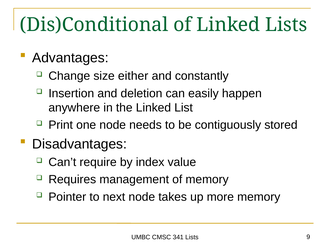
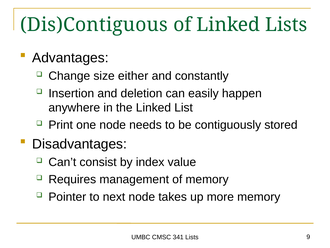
Dis)Conditional: Dis)Conditional -> Dis)Contiguous
require: require -> consist
